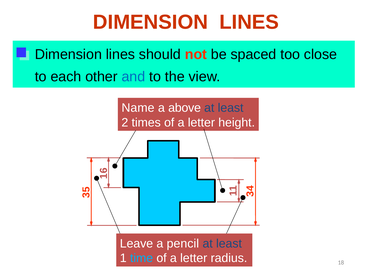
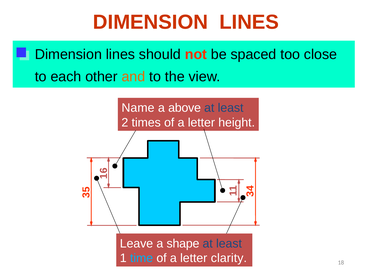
and colour: blue -> orange
pencil: pencil -> shape
radius: radius -> clarity
